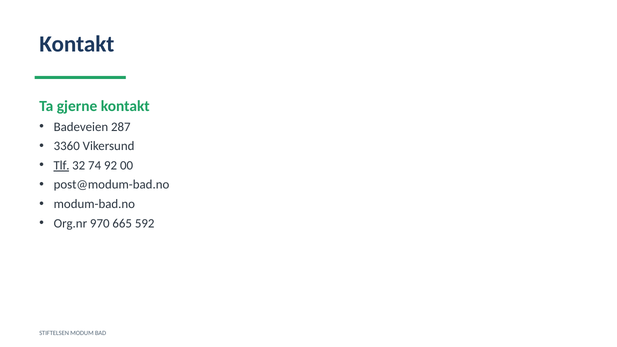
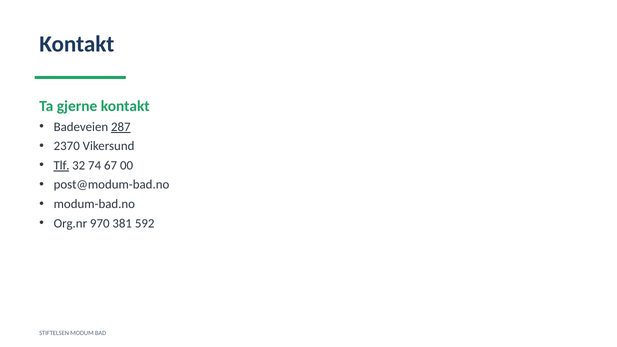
287 underline: none -> present
3360: 3360 -> 2370
92: 92 -> 67
665: 665 -> 381
